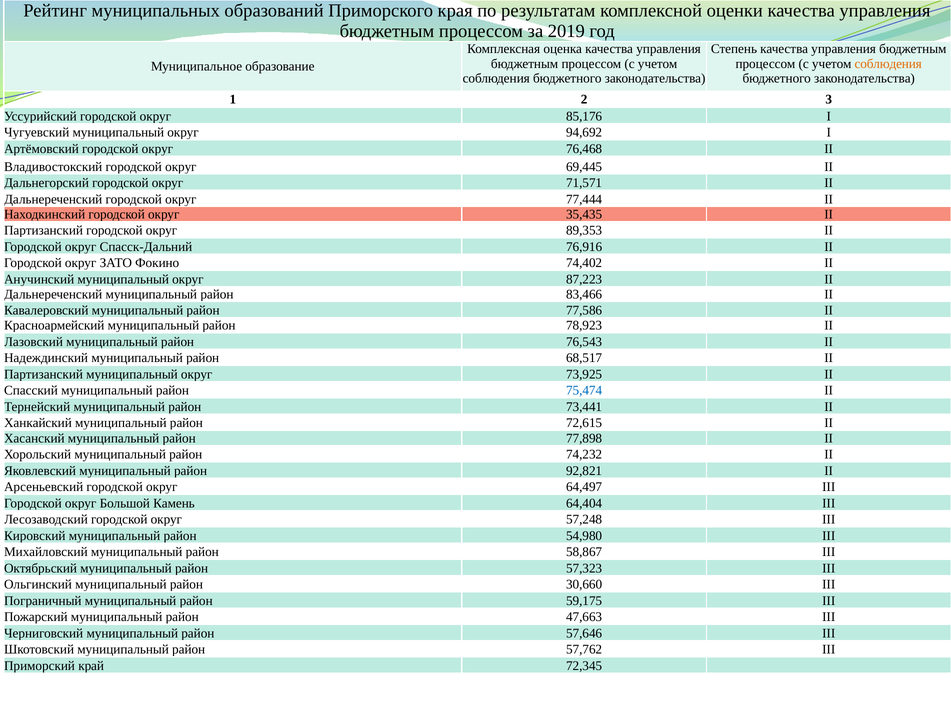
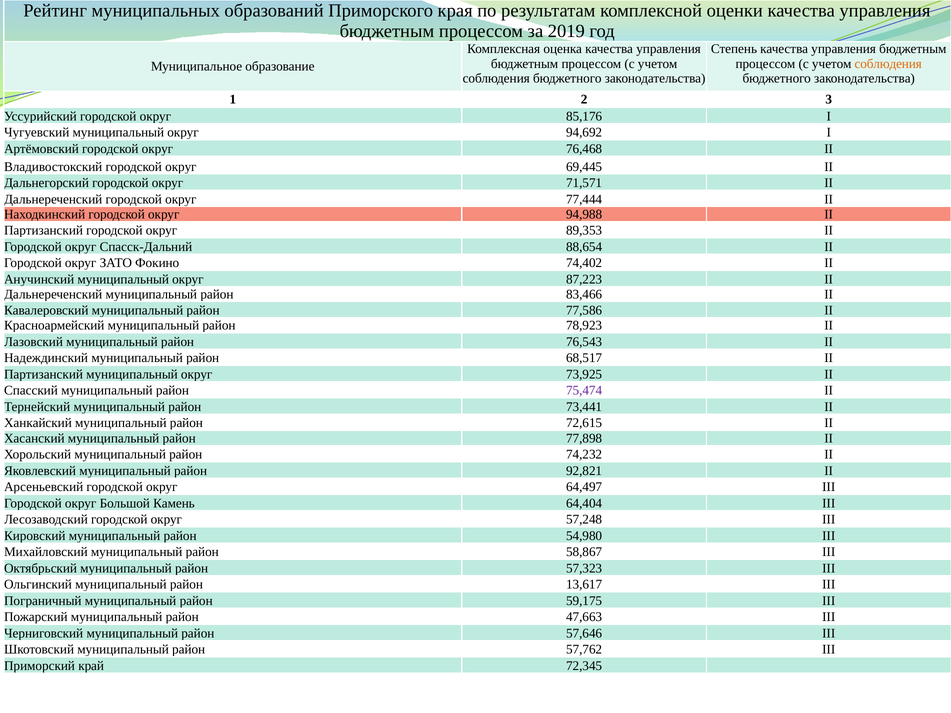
35,435: 35,435 -> 94,988
76,916: 76,916 -> 88,654
75,474 colour: blue -> purple
30,660: 30,660 -> 13,617
